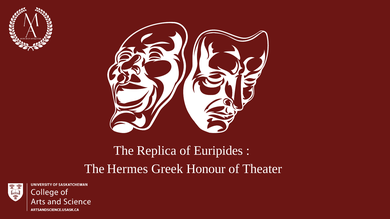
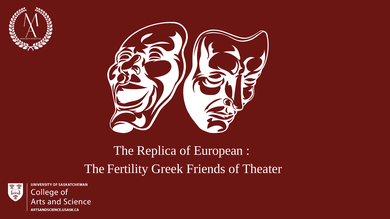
Euripides: Euripides -> European
Hermes: Hermes -> Fertility
Honour: Honour -> Friends
